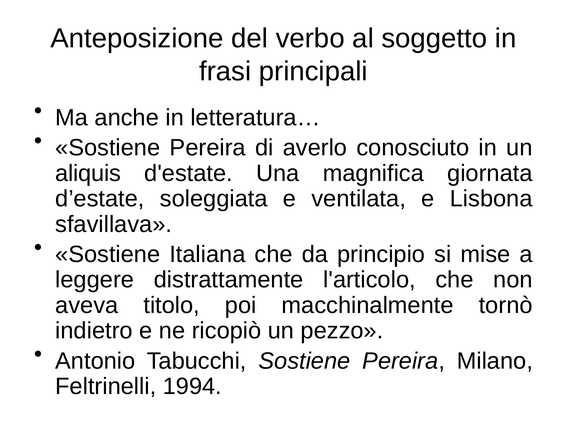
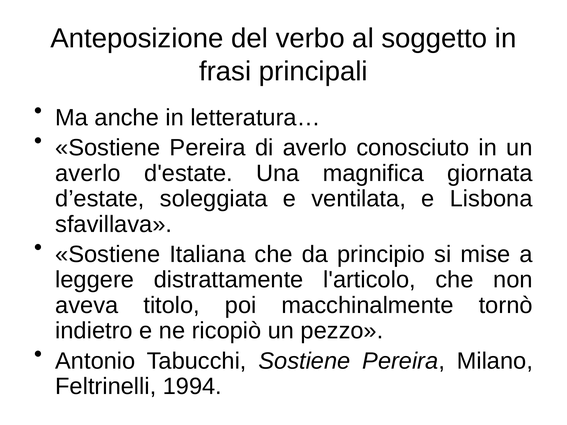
aliquis at (88, 173): aliquis -> averlo
